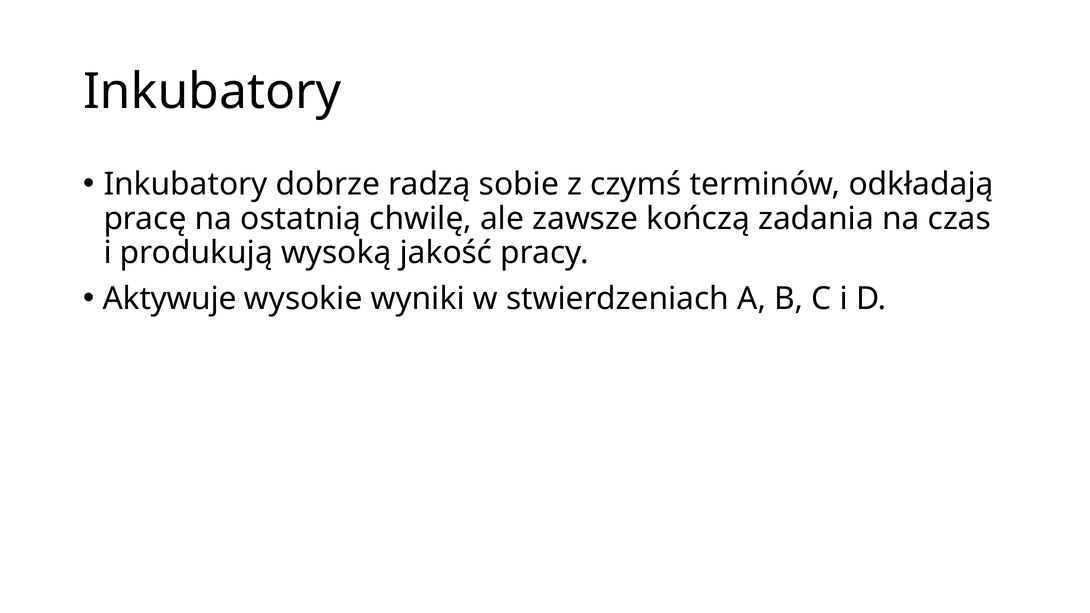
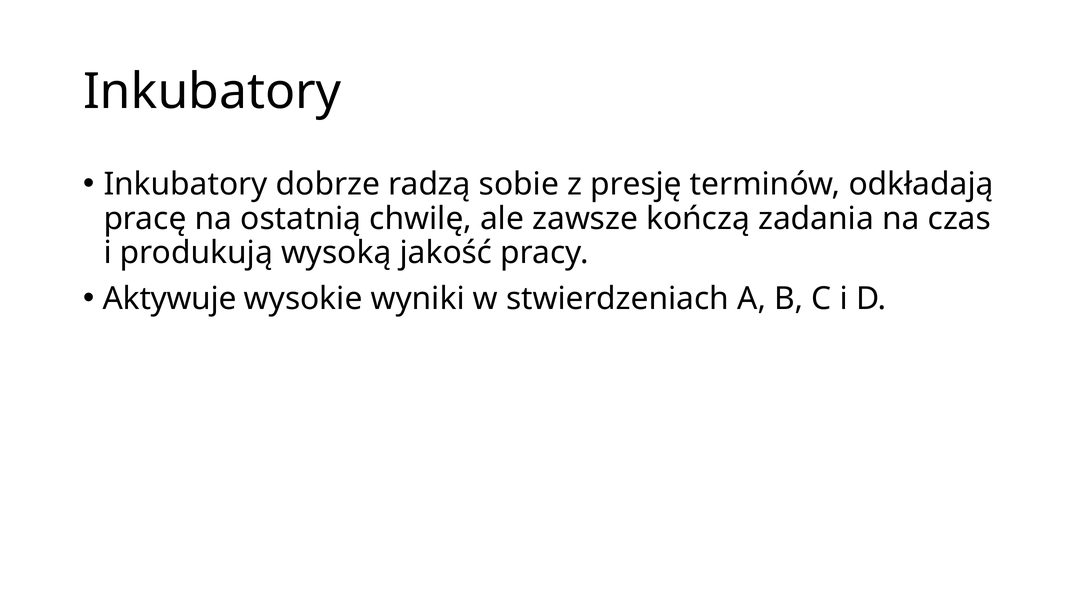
czymś: czymś -> presję
